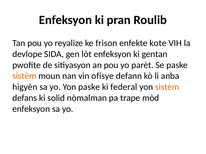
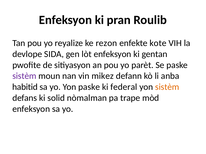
frison: frison -> rezon
sistèm at (24, 76) colour: orange -> purple
ofisye: ofisye -> mikez
higyèn: higyèn -> habitid
